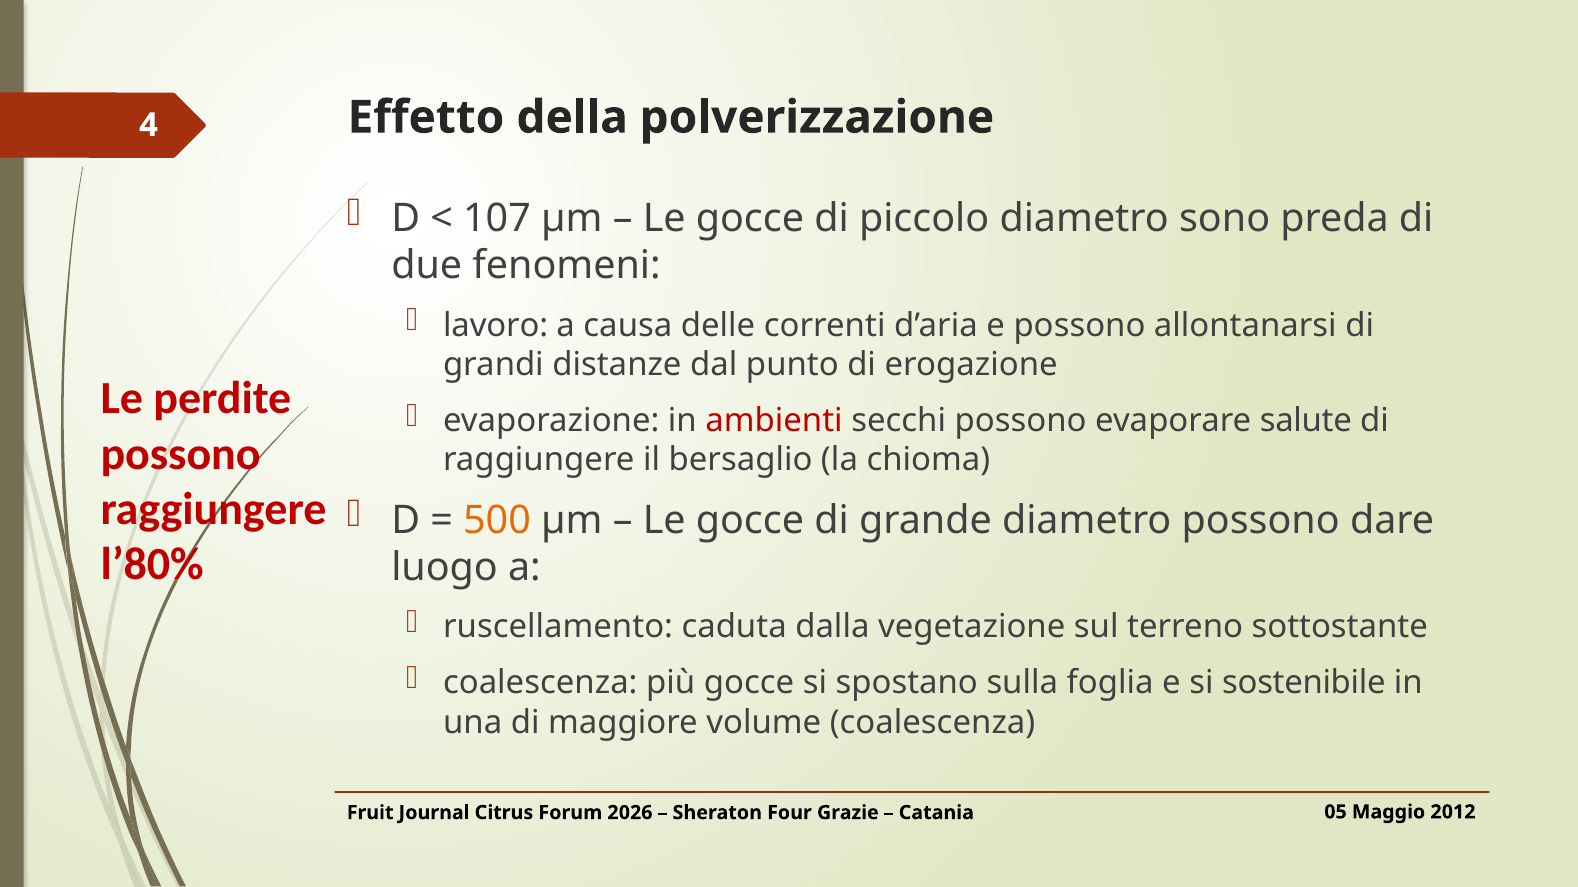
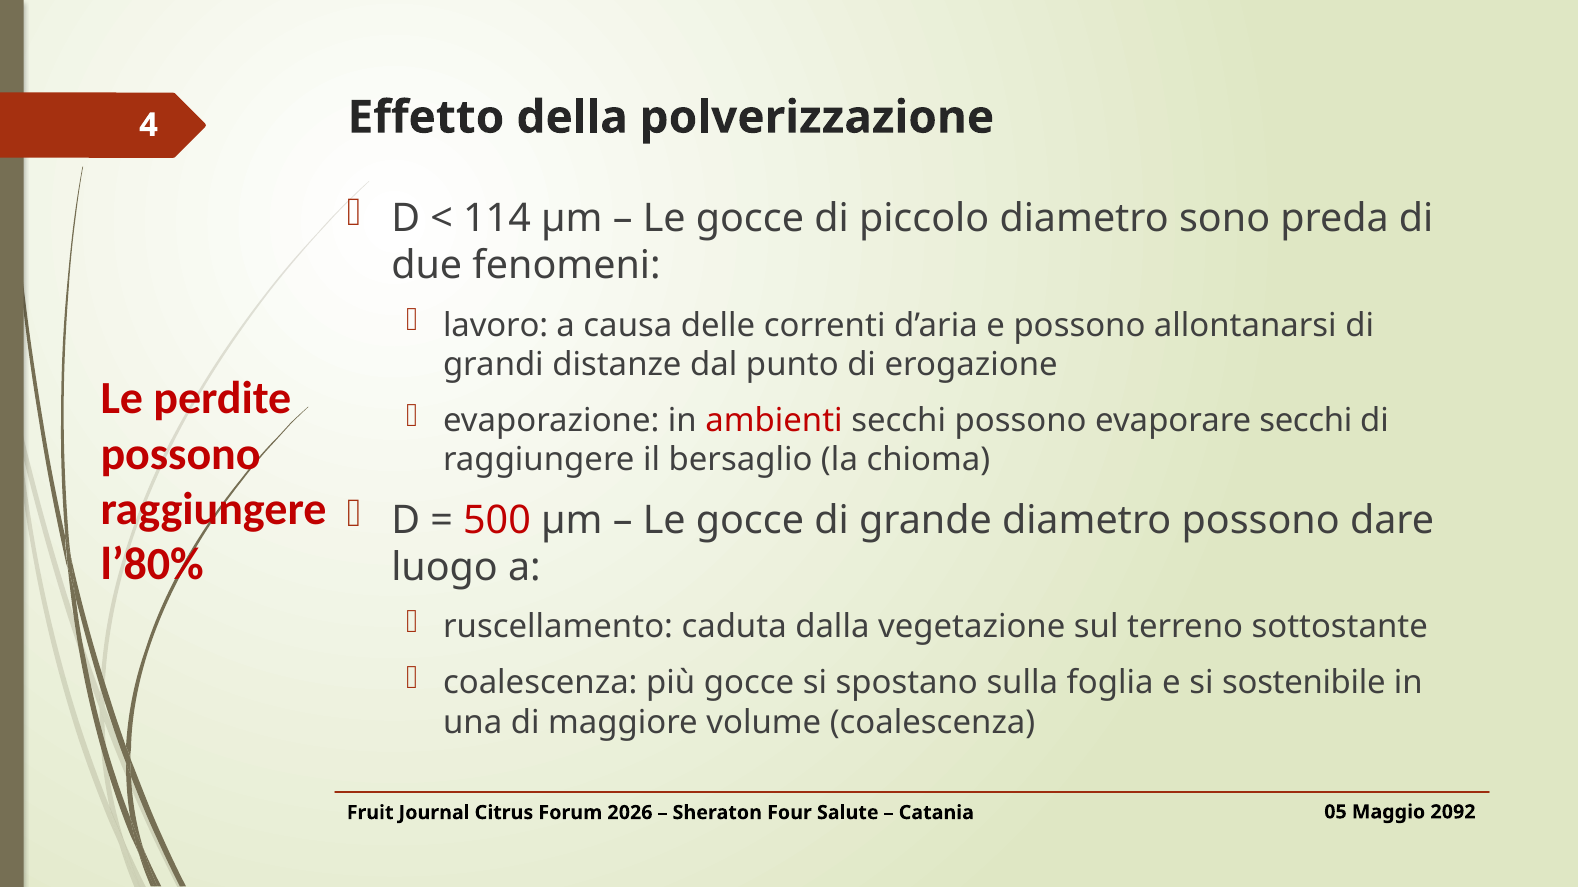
107: 107 -> 114
evaporare salute: salute -> secchi
500 colour: orange -> red
2012: 2012 -> 2092
Grazie: Grazie -> Salute
